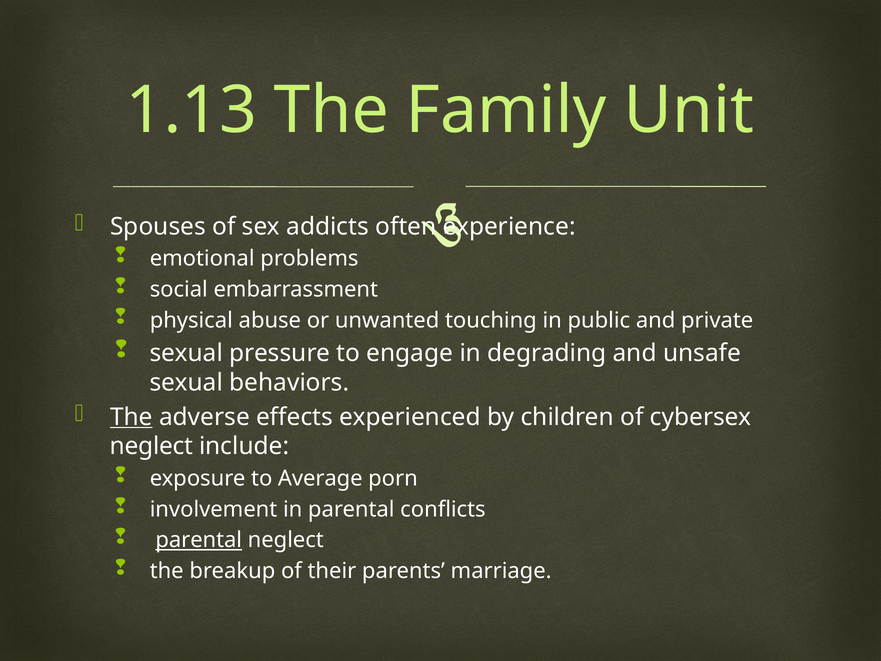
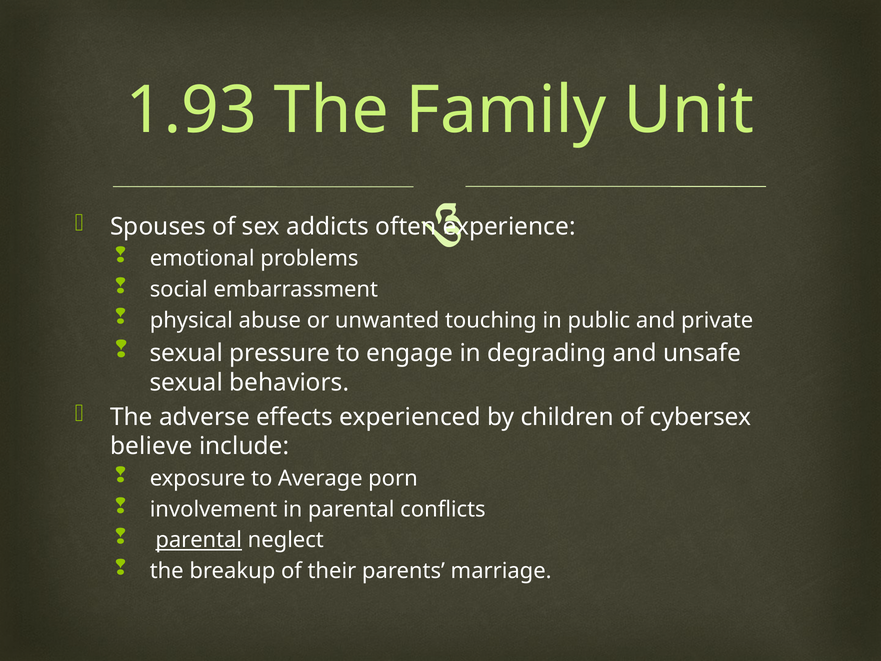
1.13: 1.13 -> 1.93
The at (131, 417) underline: present -> none
neglect at (151, 446): neglect -> believe
